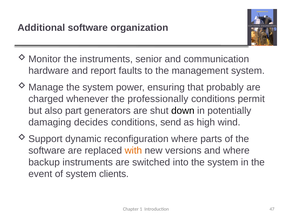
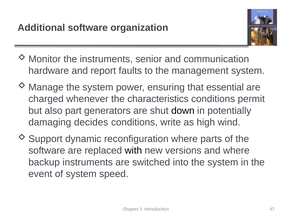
probably: probably -> essential
professionally: professionally -> characteristics
send: send -> write
with colour: orange -> black
clients: clients -> speed
